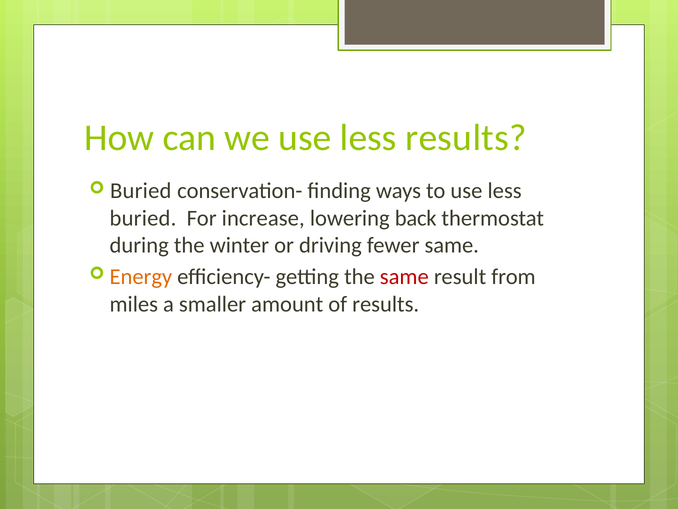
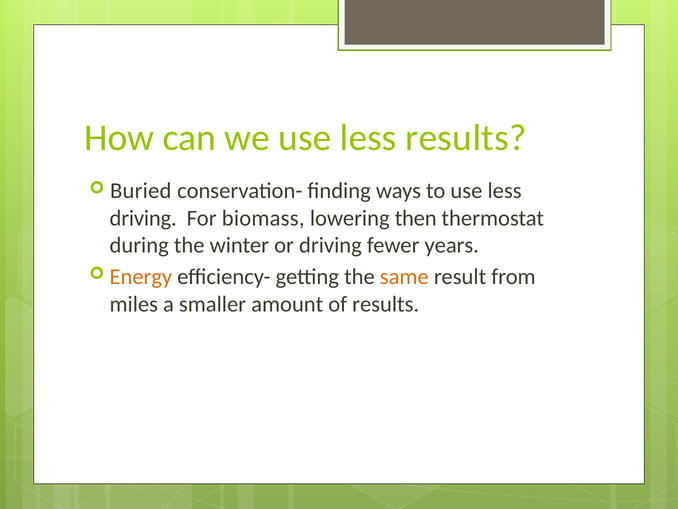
buried at (143, 218): buried -> driving
increase: increase -> biomass
back: back -> then
fewer same: same -> years
same at (404, 277) colour: red -> orange
